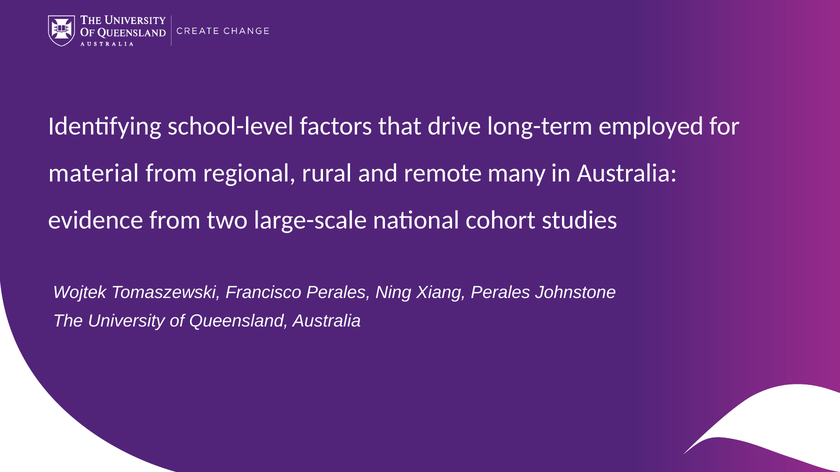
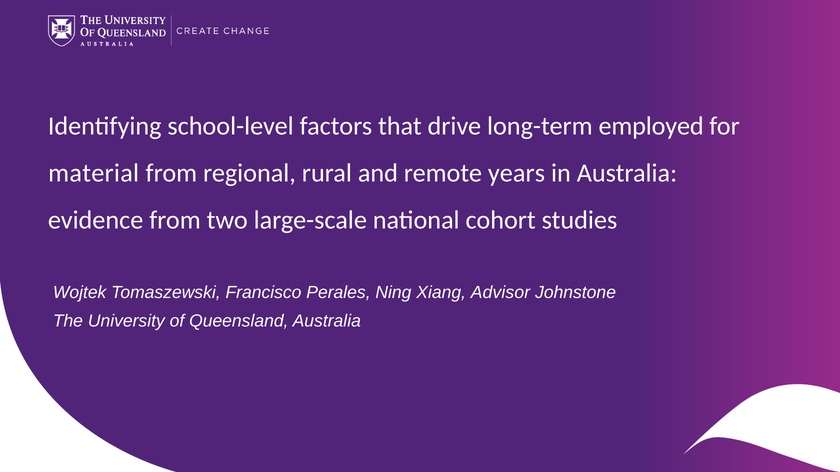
many: many -> years
Xiang Perales: Perales -> Advisor
